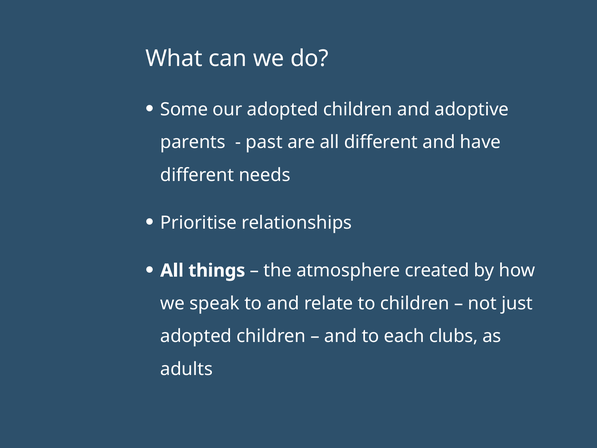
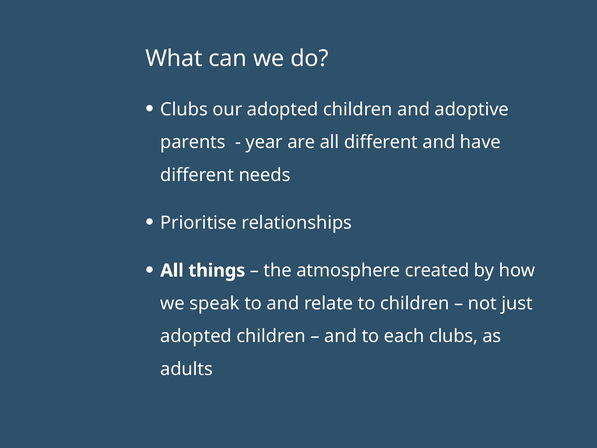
Some at (184, 109): Some -> Clubs
past: past -> year
